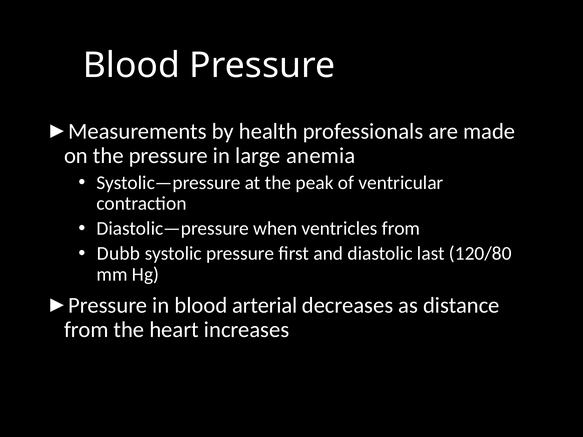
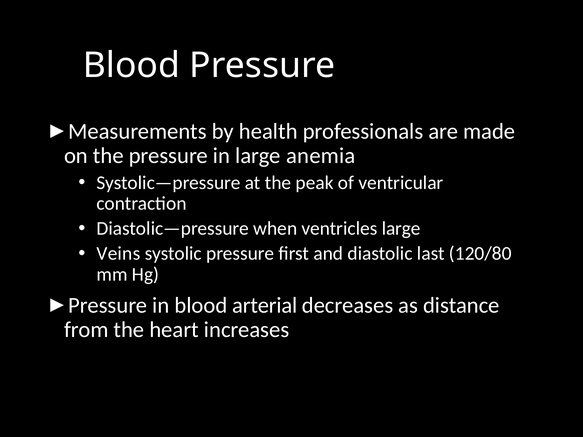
ventricles from: from -> large
Dubb: Dubb -> Veins
